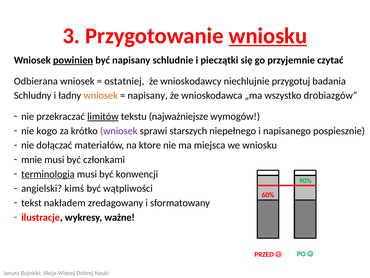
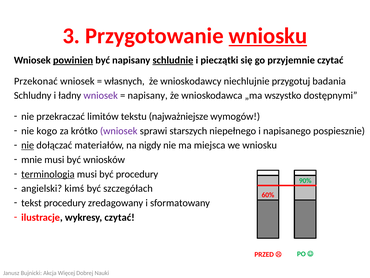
schludnie underline: none -> present
Odbierana: Odbierana -> Przekonać
ostatniej: ostatniej -> własnych
wniosek at (101, 95) colour: orange -> purple
drobiazgów: drobiazgów -> dostępnymi
limitów underline: present -> none
nie at (28, 145) underline: none -> present
ktore: ktore -> nigdy
członkami: członkami -> wniosków
być konwencji: konwencji -> procedury
wątpliwości: wątpliwości -> szczegółach
tekst nakładem: nakładem -> procedury
wykresy ważne: ważne -> czytać
